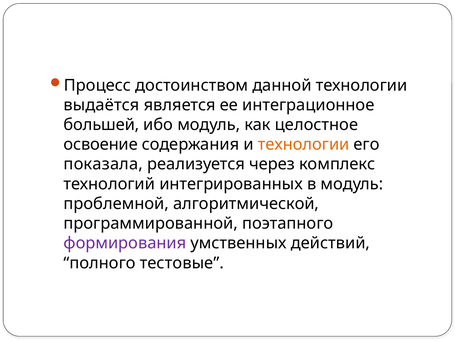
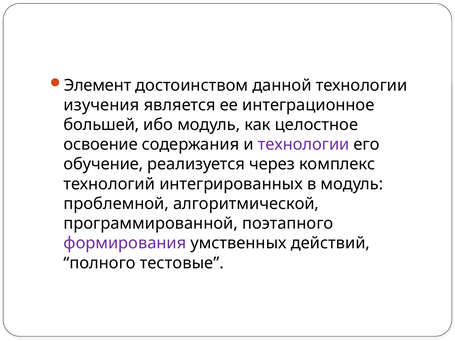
Процесс: Процесс -> Элемент
выдаётся: выдаётся -> изучения
технологии at (304, 145) colour: orange -> purple
показала: показала -> обучение
